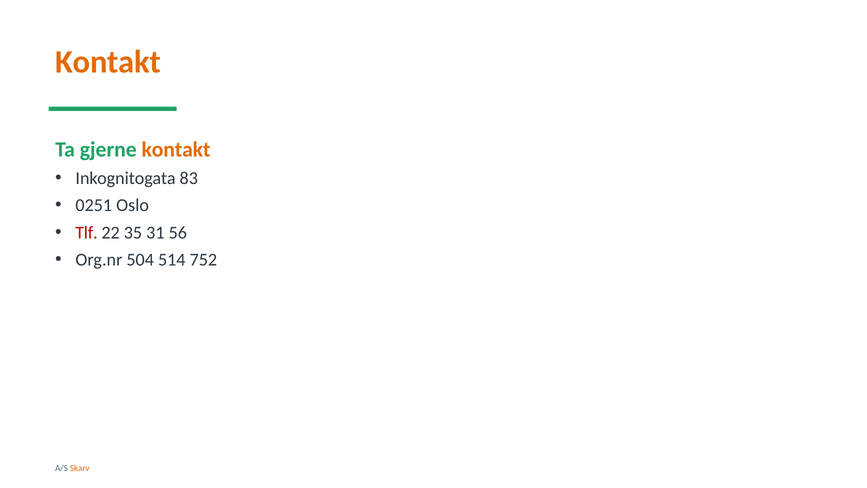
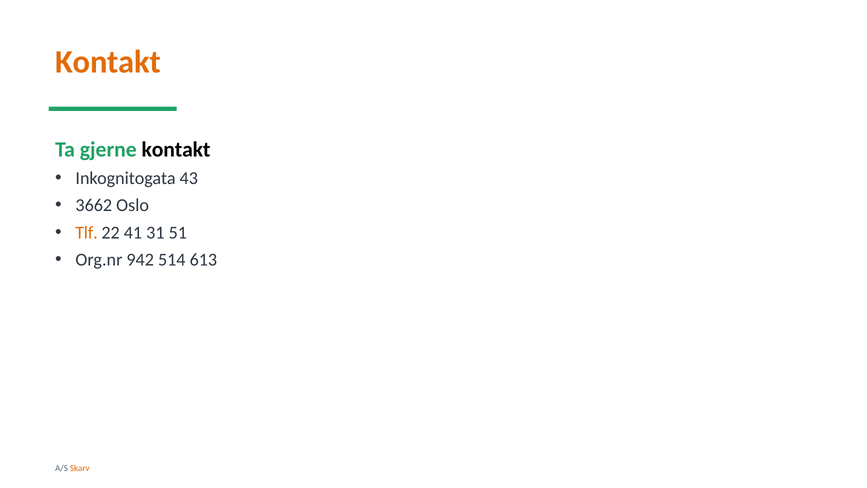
kontakt at (176, 149) colour: orange -> black
83: 83 -> 43
0251: 0251 -> 3662
Tlf colour: red -> orange
35: 35 -> 41
56: 56 -> 51
504: 504 -> 942
752: 752 -> 613
